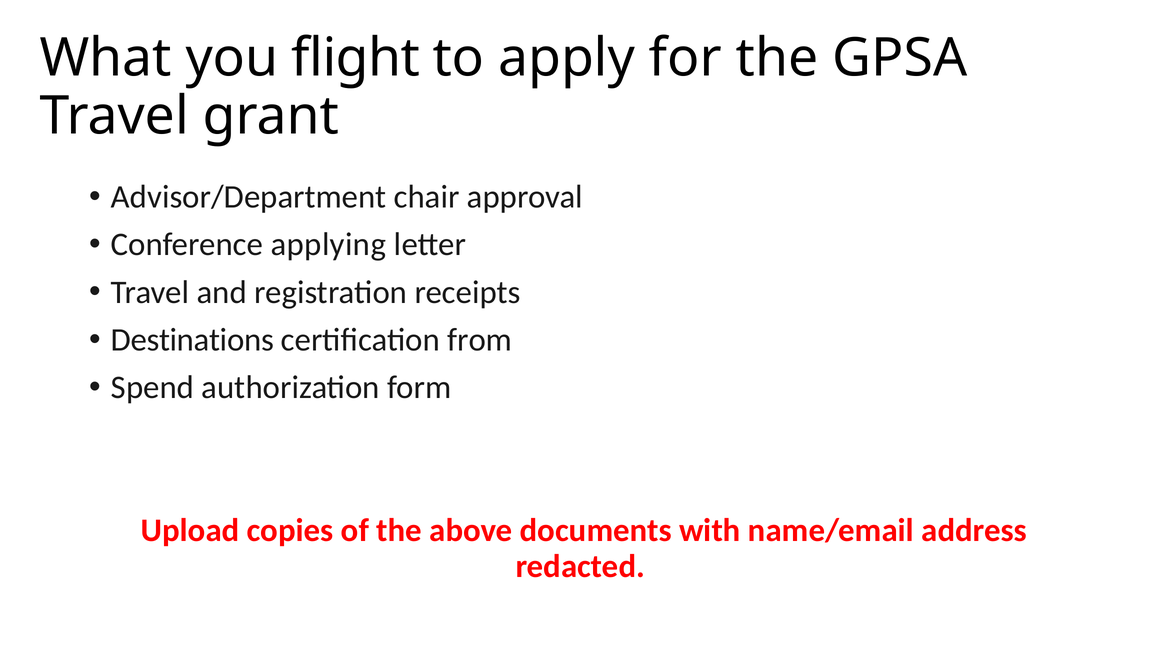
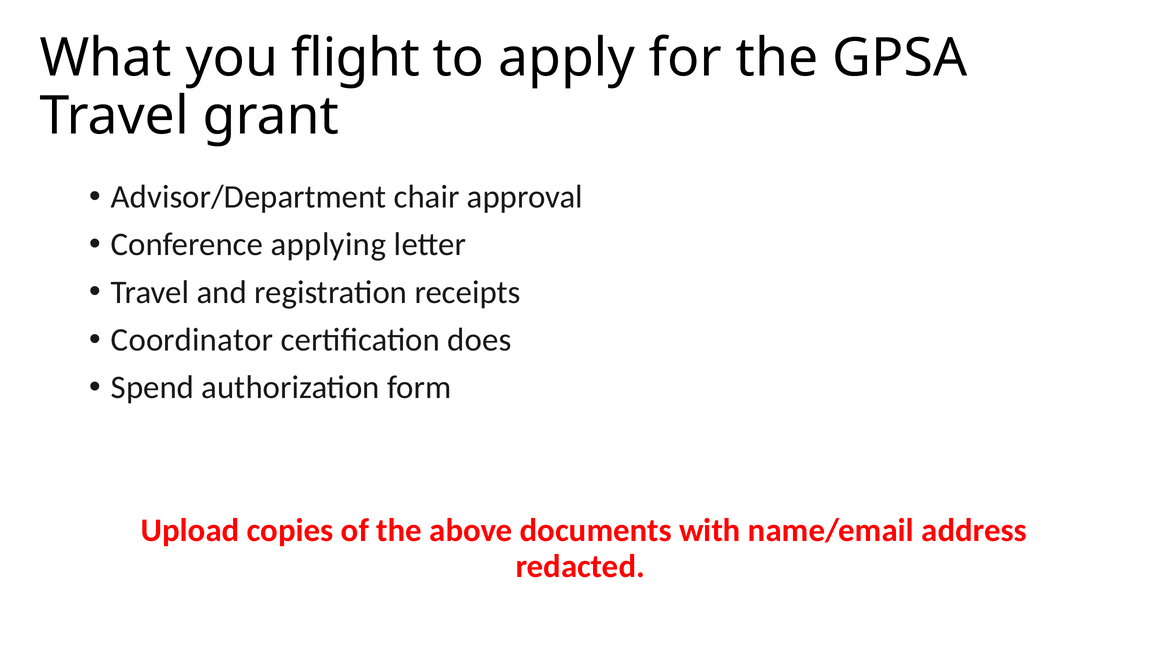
Destinations: Destinations -> Coordinator
from: from -> does
